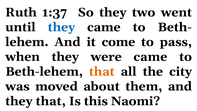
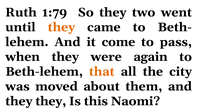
1:37: 1:37 -> 1:79
they at (61, 27) colour: blue -> orange
were came: came -> again
they that: that -> they
